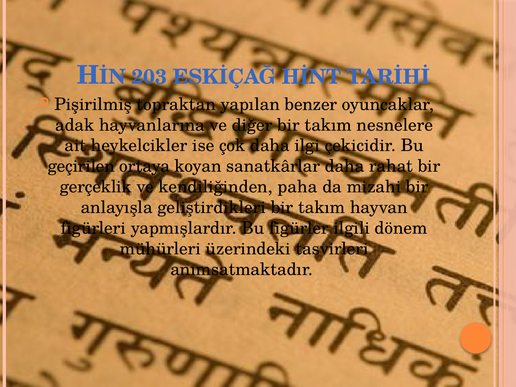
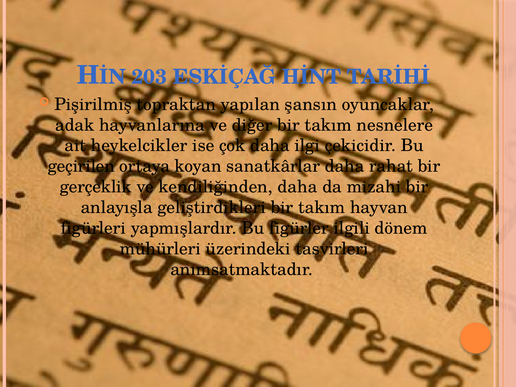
benzer: benzer -> şansın
kendiliğinden paha: paha -> daha
